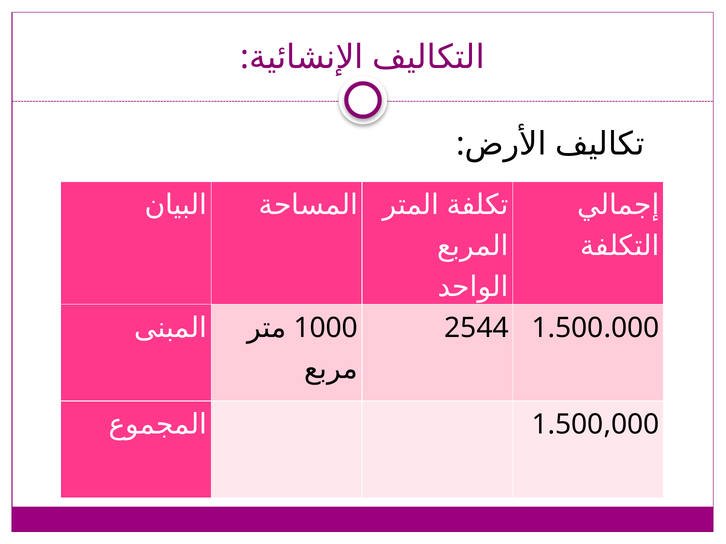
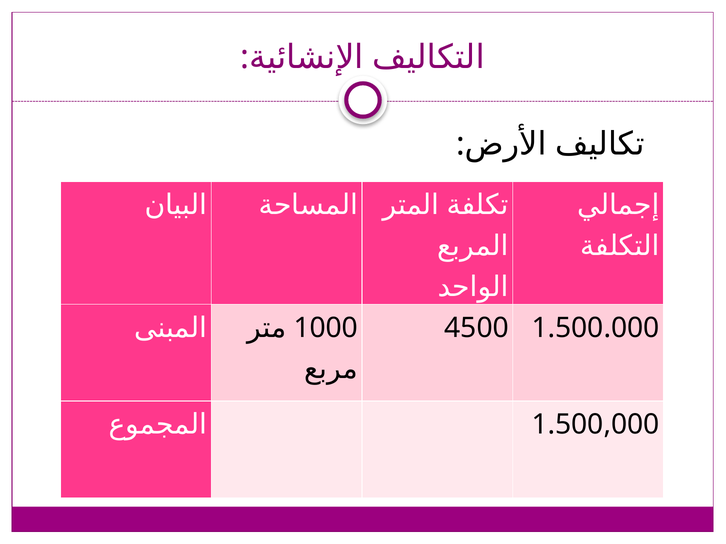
2544: 2544 -> 4500
